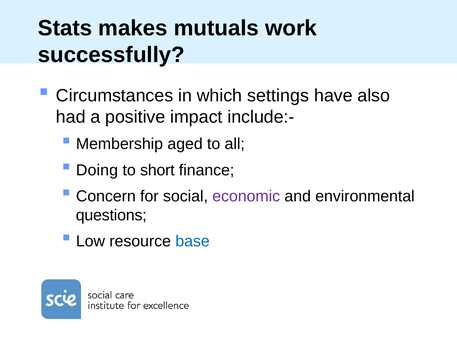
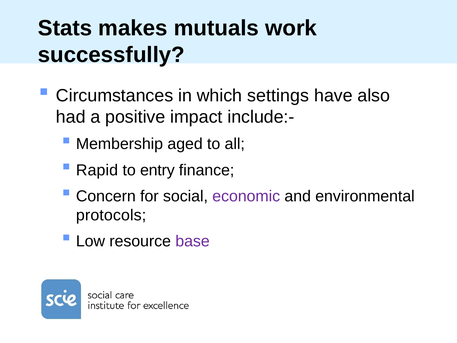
Doing: Doing -> Rapid
short: short -> entry
questions: questions -> protocols
base colour: blue -> purple
